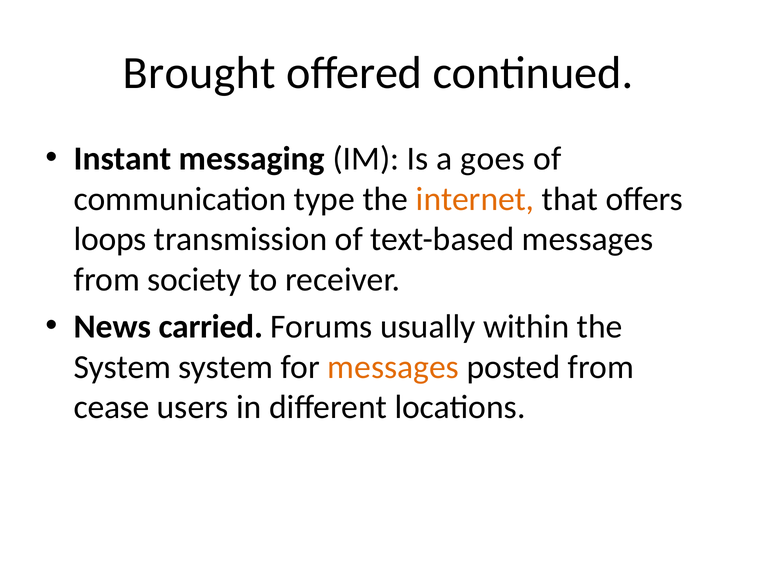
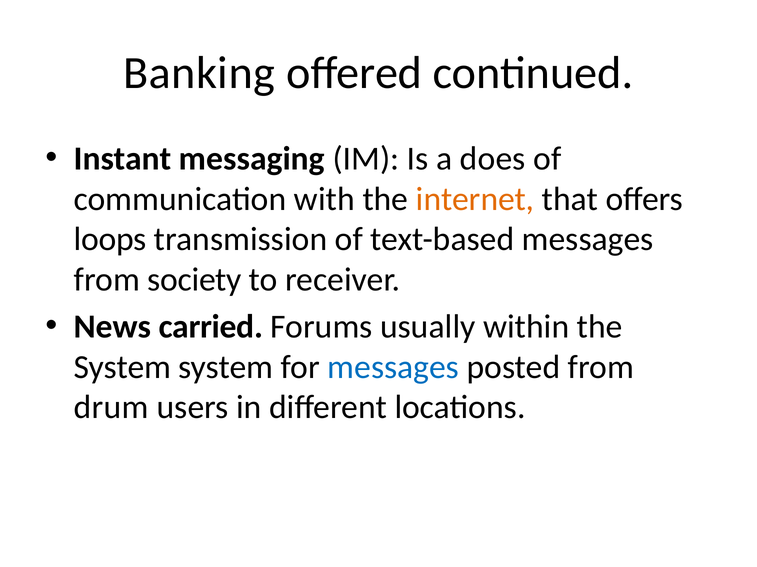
Brought: Brought -> Banking
goes: goes -> does
type: type -> with
messages at (393, 367) colour: orange -> blue
cease: cease -> drum
